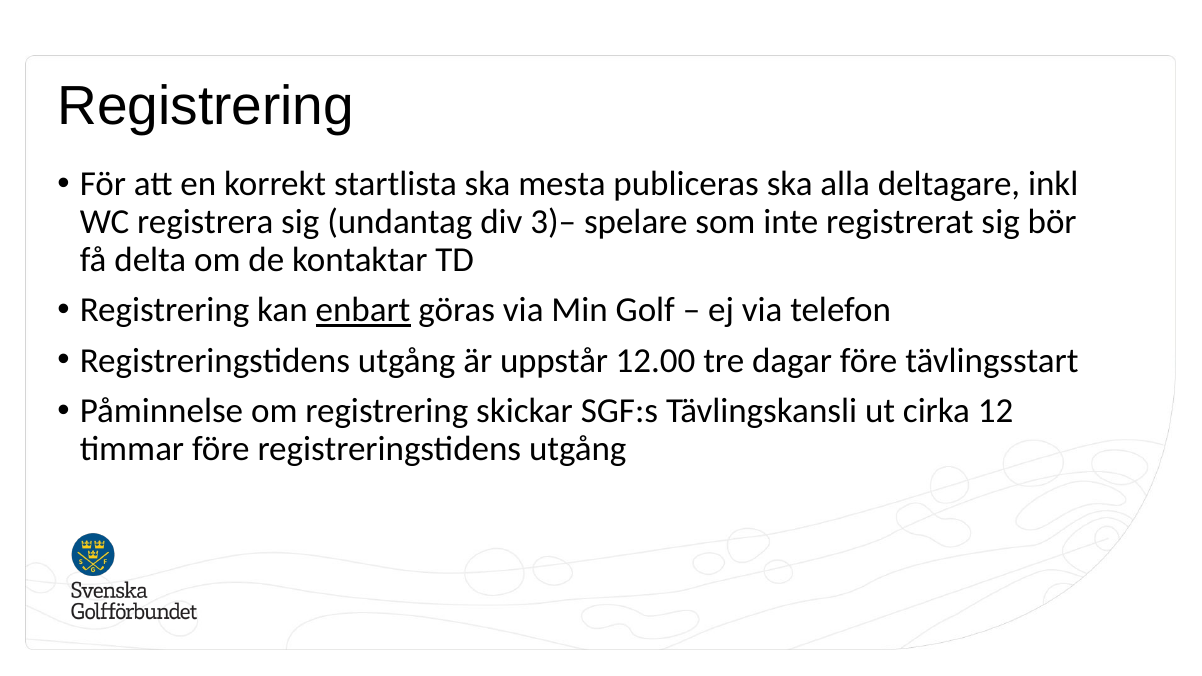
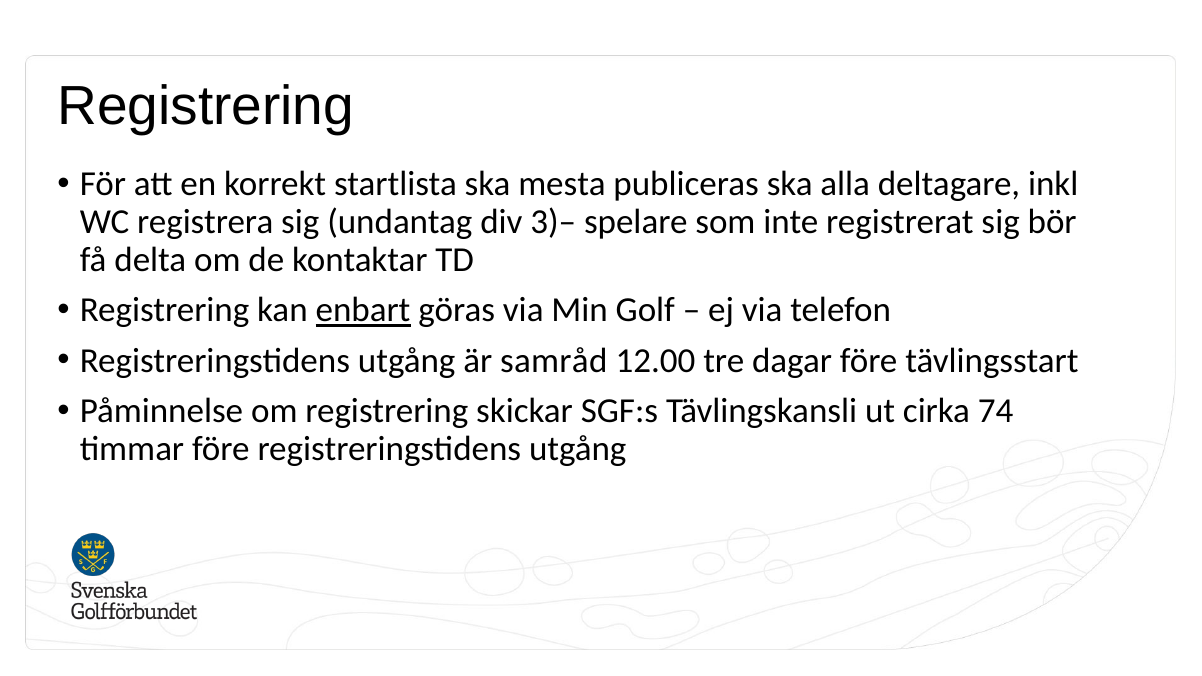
uppstår: uppstår -> samråd
12: 12 -> 74
